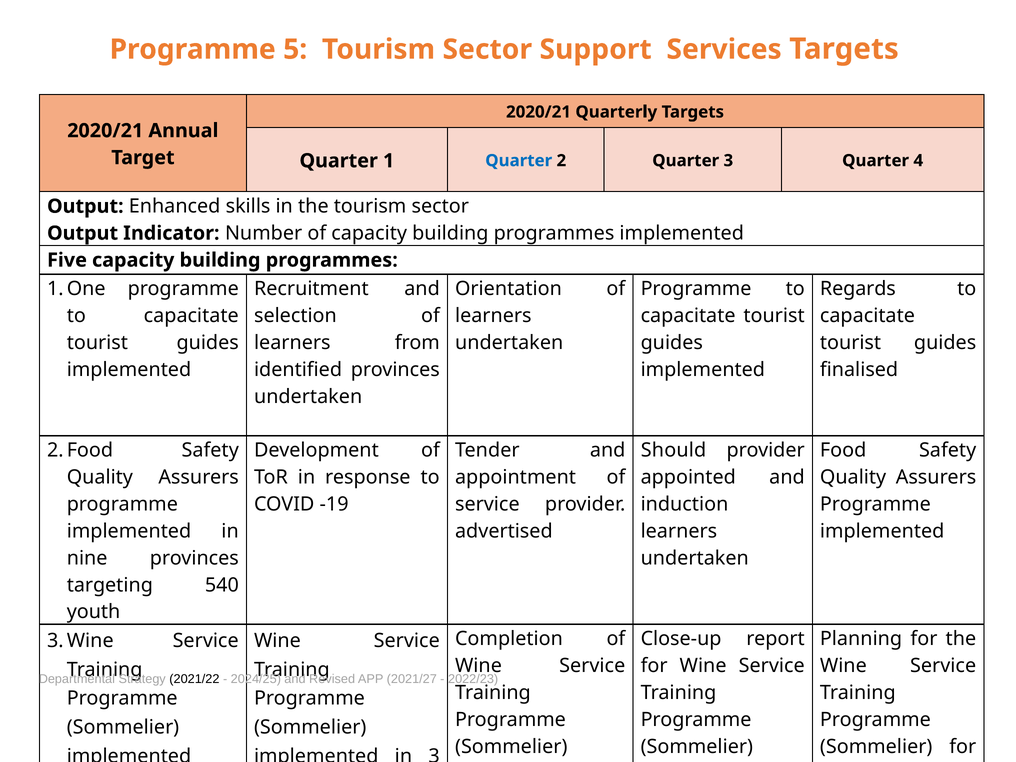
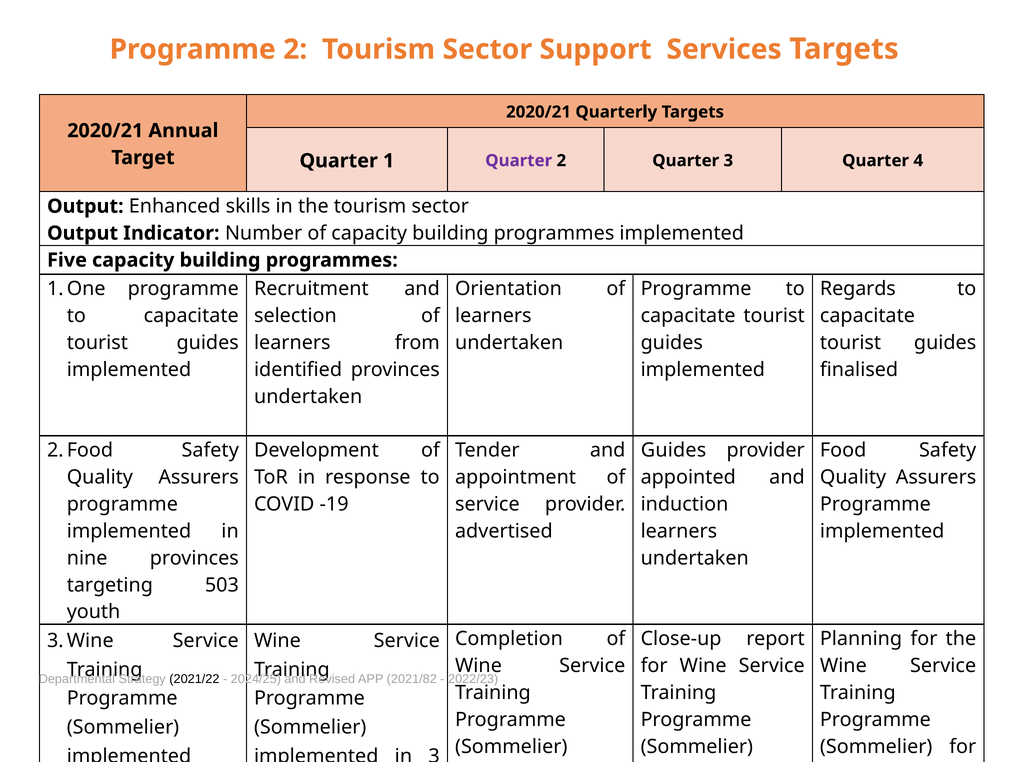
Programme 5: 5 -> 2
Quarter at (519, 161) colour: blue -> purple
Should at (674, 450): Should -> Guides
540: 540 -> 503
2021/27: 2021/27 -> 2021/82
